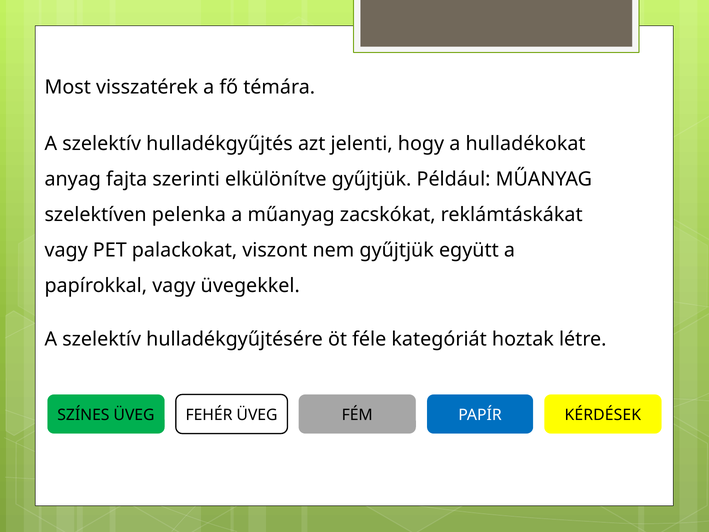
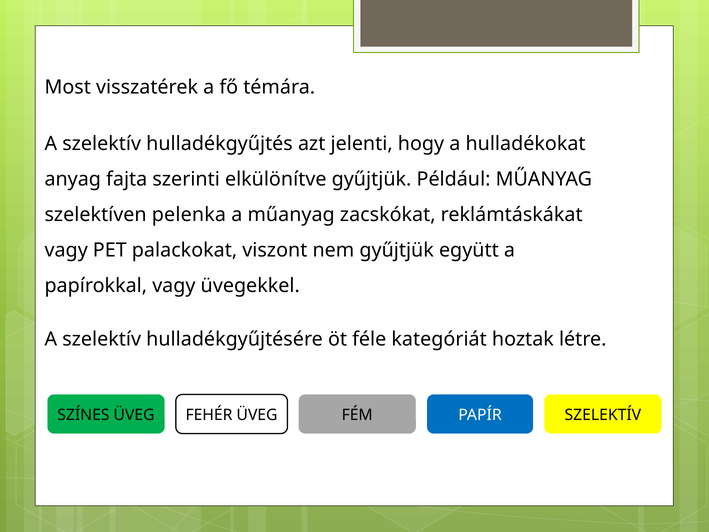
KÉRDÉSEK at (603, 415): KÉRDÉSEK -> SZELEKTÍV
